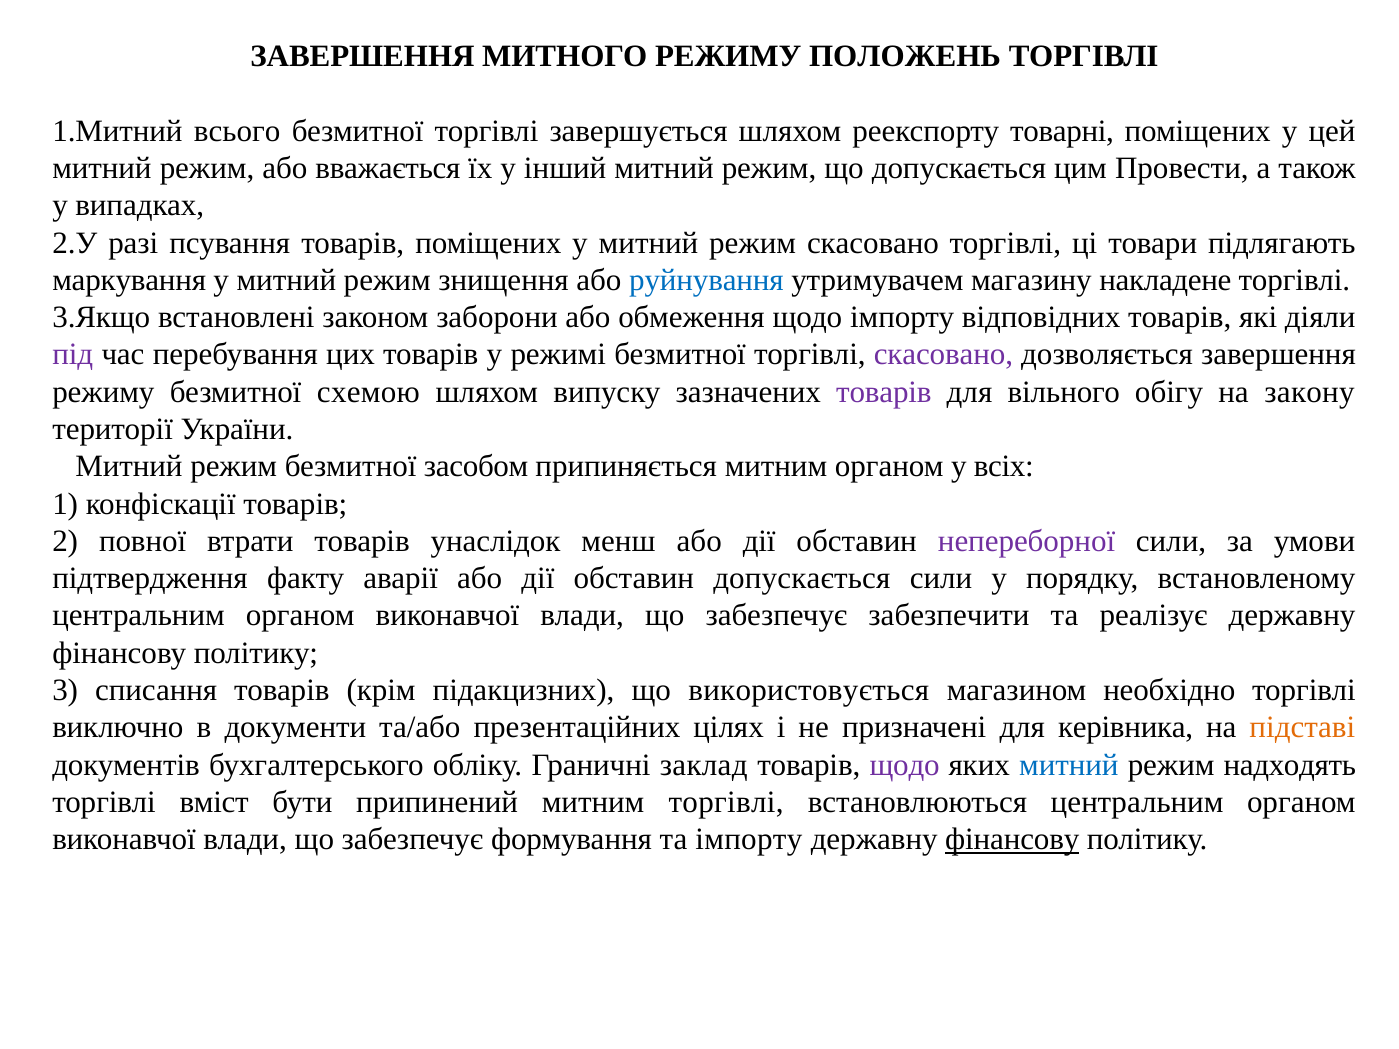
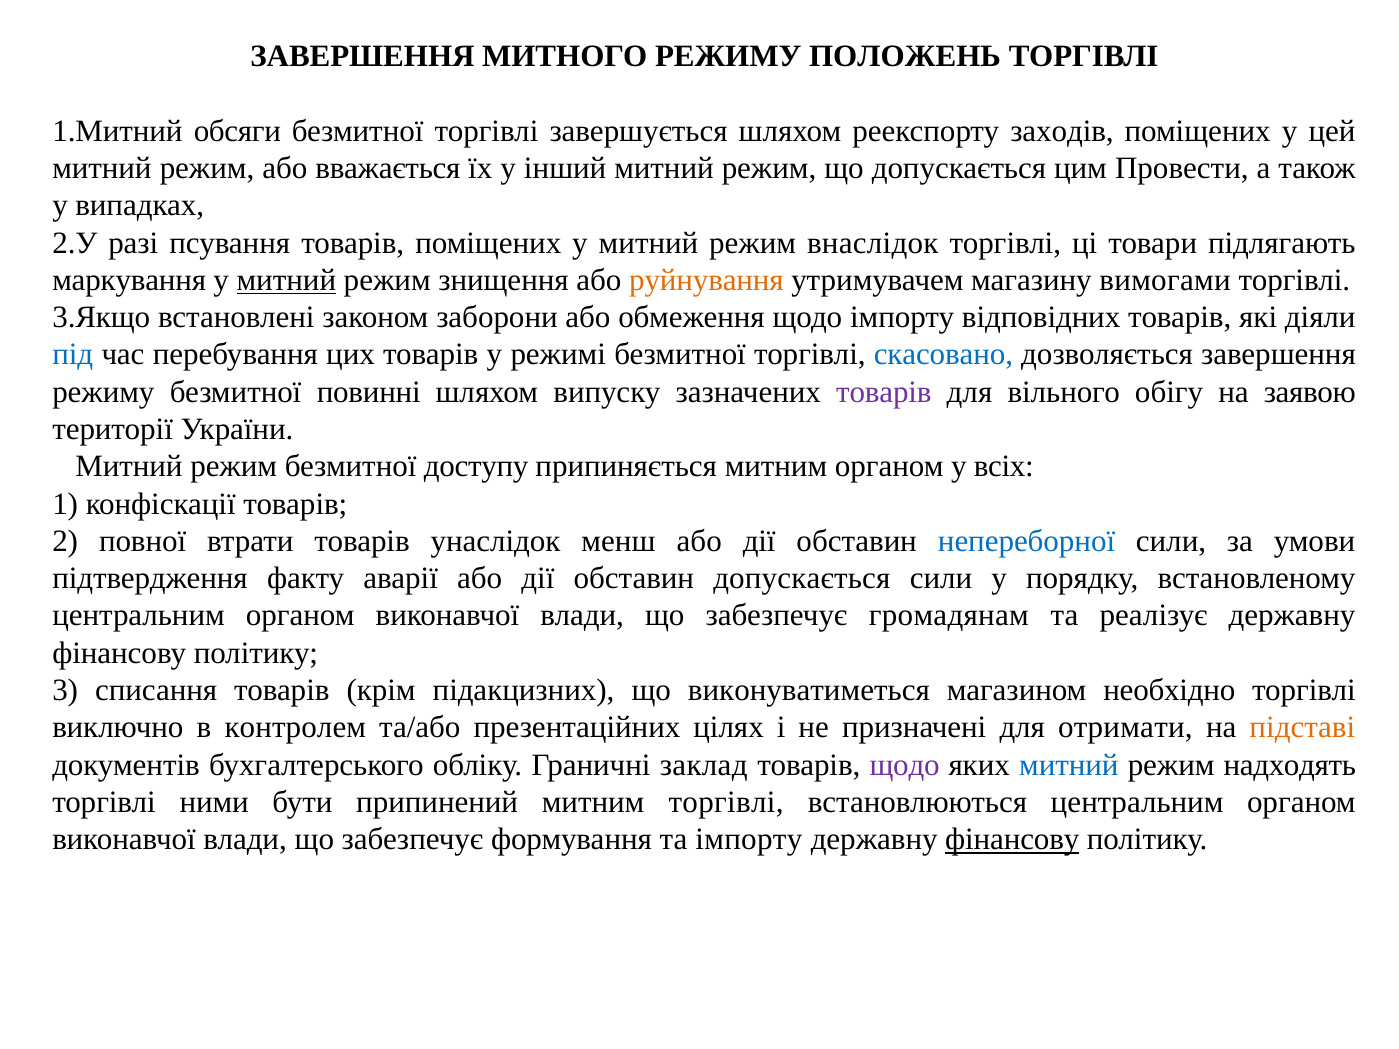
всього: всього -> обсяги
товарні: товарні -> заходів
режим скасовано: скасовано -> внаслідок
митний at (286, 280) underline: none -> present
руйнування colour: blue -> orange
накладене: накладене -> вимогами
під colour: purple -> blue
скасовано at (943, 355) colour: purple -> blue
схемою: схемою -> повинні
закону: закону -> заявою
засобом: засобом -> доступу
непереборної colour: purple -> blue
забезпечити: забезпечити -> громадянам
використовується: використовується -> виконуватиметься
документи: документи -> контролем
керівника: керівника -> отримати
вміст: вміст -> ними
